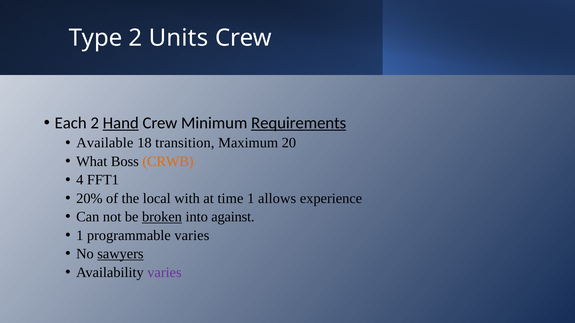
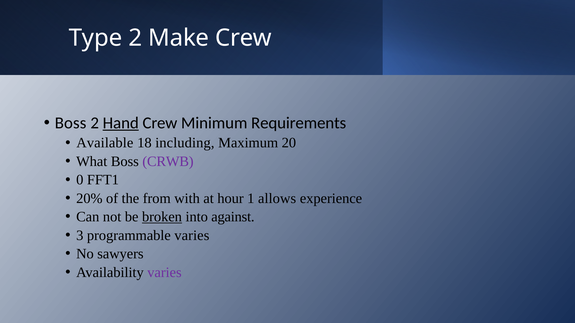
Units: Units -> Make
Each at (71, 123): Each -> Boss
Requirements underline: present -> none
transition: transition -> including
CRWB colour: orange -> purple
4: 4 -> 0
local: local -> from
time: time -> hour
1 at (80, 236): 1 -> 3
sawyers underline: present -> none
